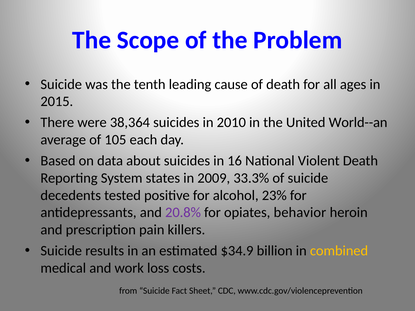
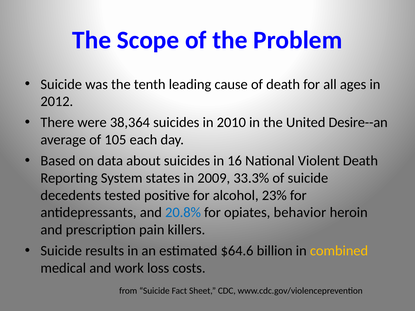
2015: 2015 -> 2012
World--an: World--an -> Desire--an
20.8% colour: purple -> blue
$34.9: $34.9 -> $64.6
